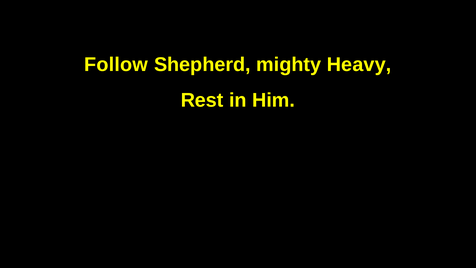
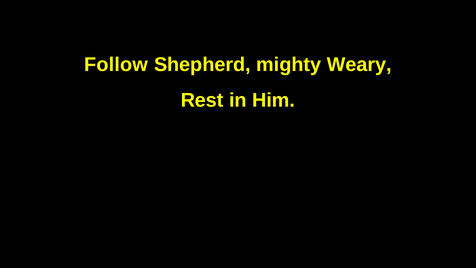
Heavy: Heavy -> Weary
